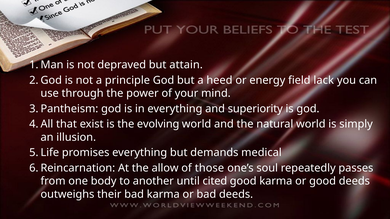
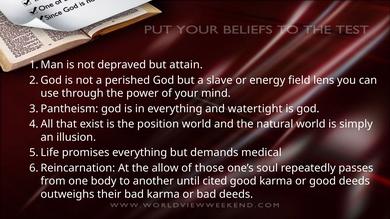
principle: principle -> perished
heed: heed -> slave
lack: lack -> lens
superiority: superiority -> watertight
evolving: evolving -> position
